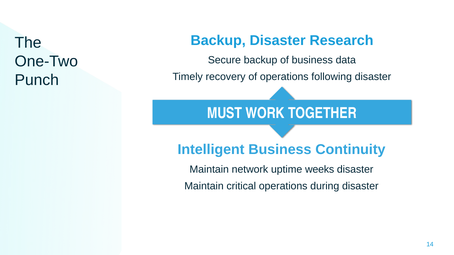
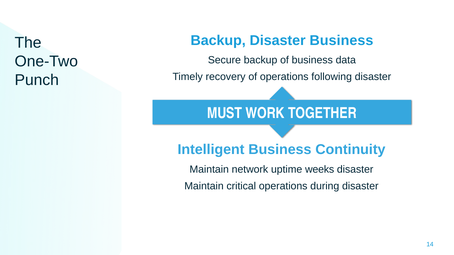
Disaster Research: Research -> Business
